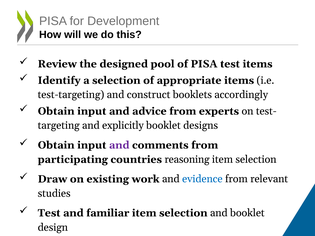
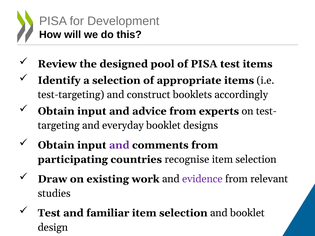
explicitly: explicitly -> everyday
reasoning: reasoning -> recognise
evidence colour: blue -> purple
